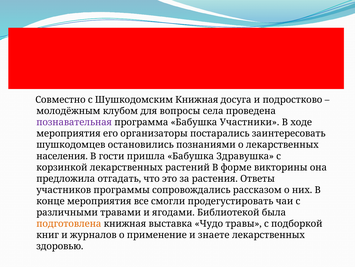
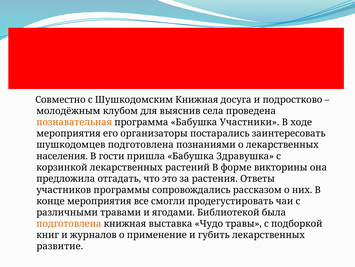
вопросы: вопросы -> выяснив
познавательная at (74, 122) colour: purple -> orange
шушкодомцев остановились: остановились -> подготовлена
знаете: знаете -> губить
здоровью: здоровью -> развитие
